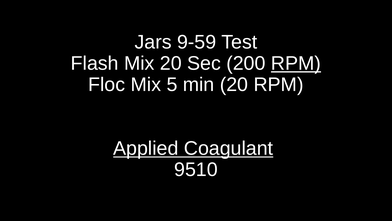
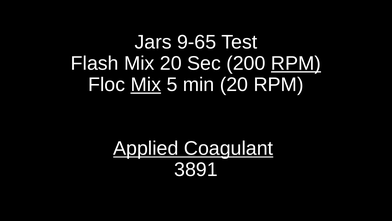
9-59: 9-59 -> 9-65
Mix at (146, 84) underline: none -> present
9510: 9510 -> 3891
